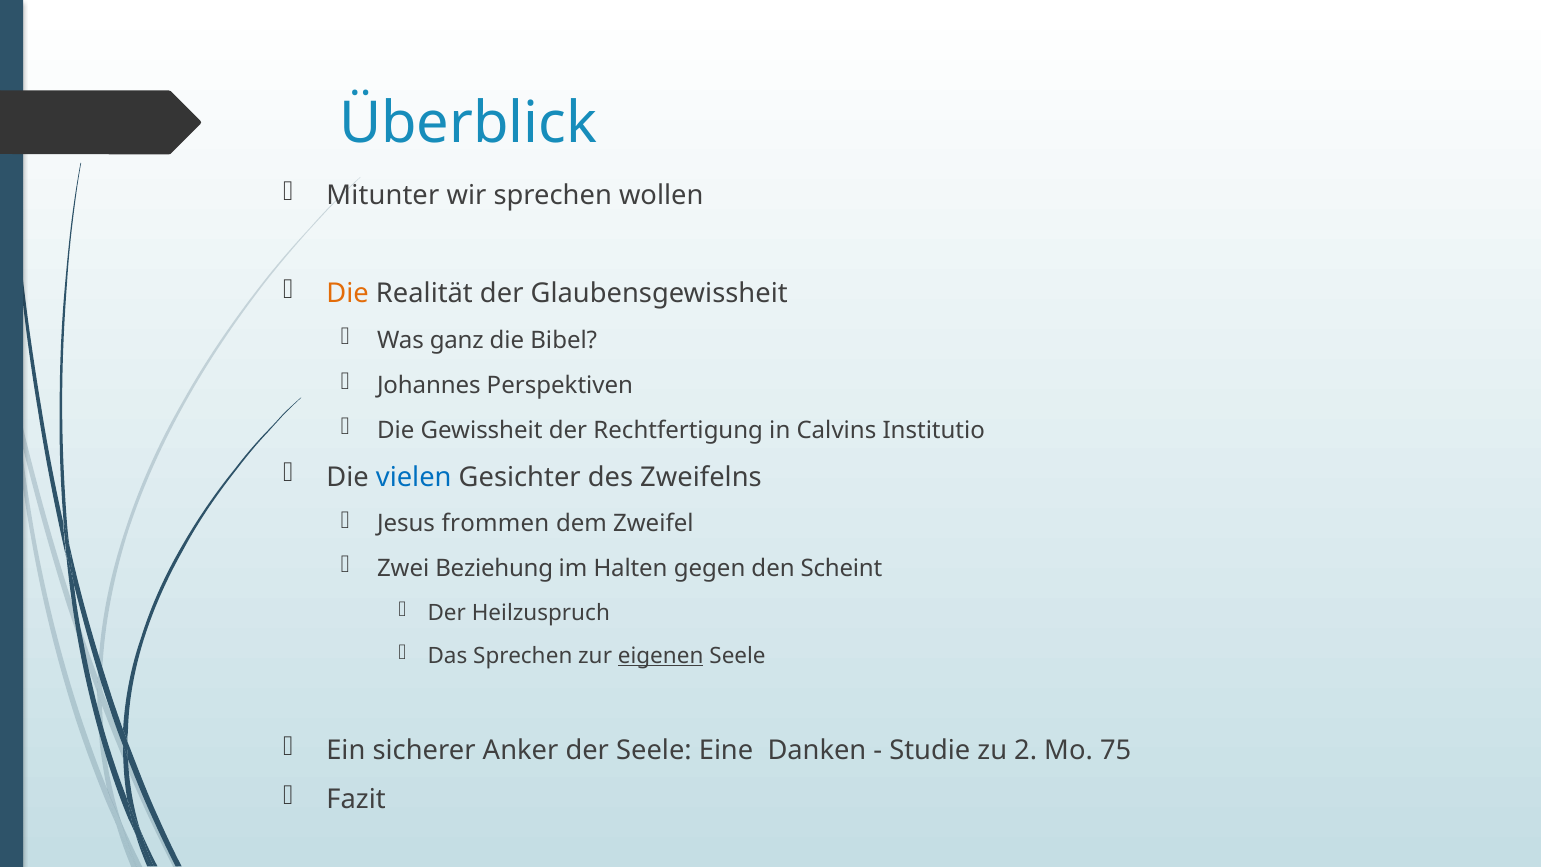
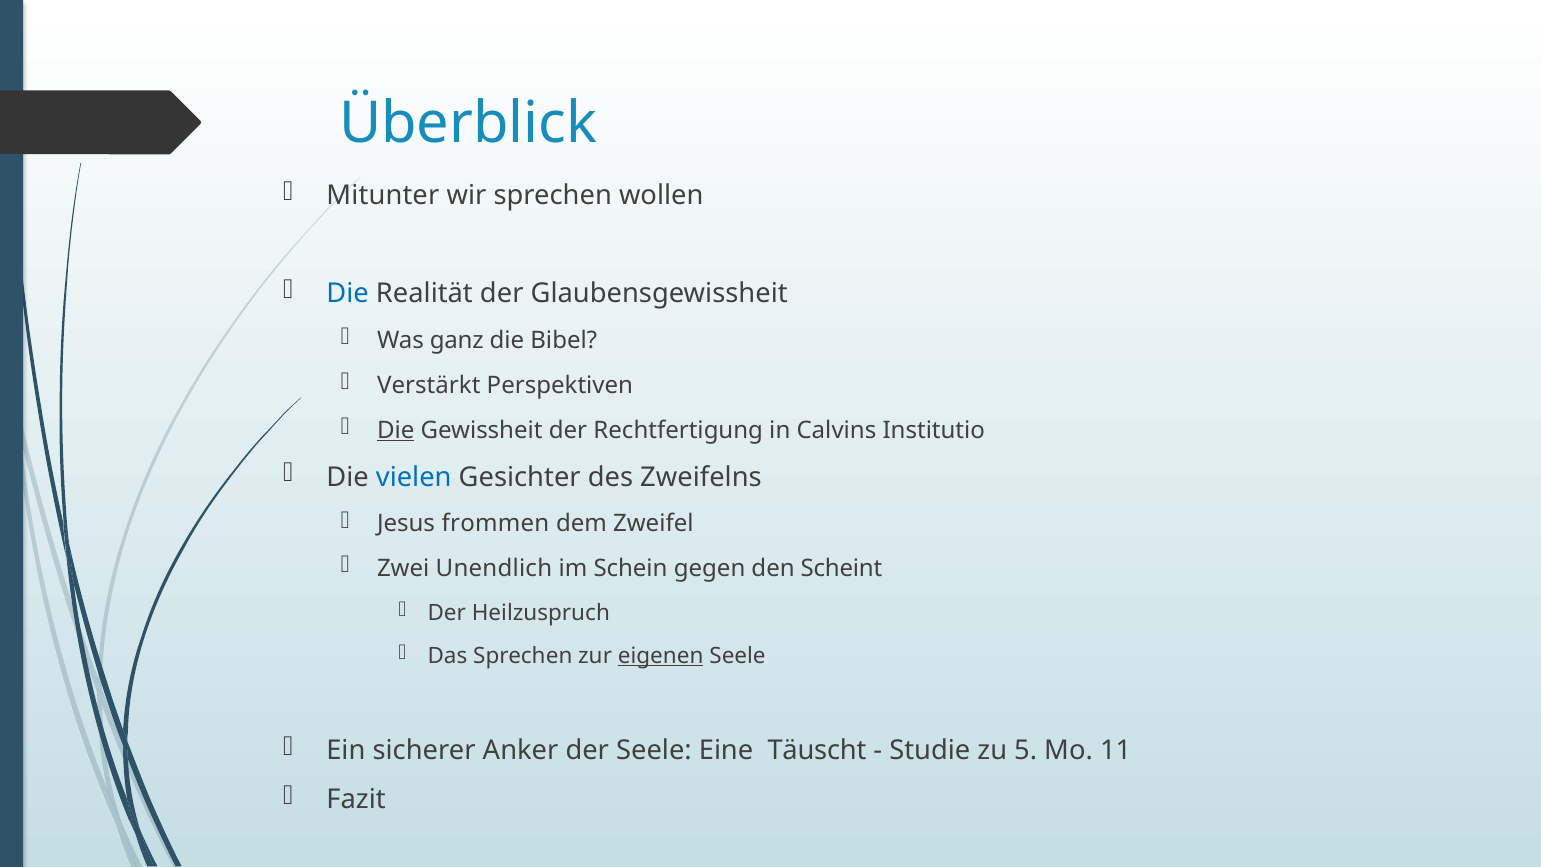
Die at (348, 293) colour: orange -> blue
Johannes: Johannes -> Verstärkt
Die at (396, 430) underline: none -> present
Beziehung: Beziehung -> Unendlich
Halten: Halten -> Schein
Danken: Danken -> Täuscht
2: 2 -> 5
75: 75 -> 11
